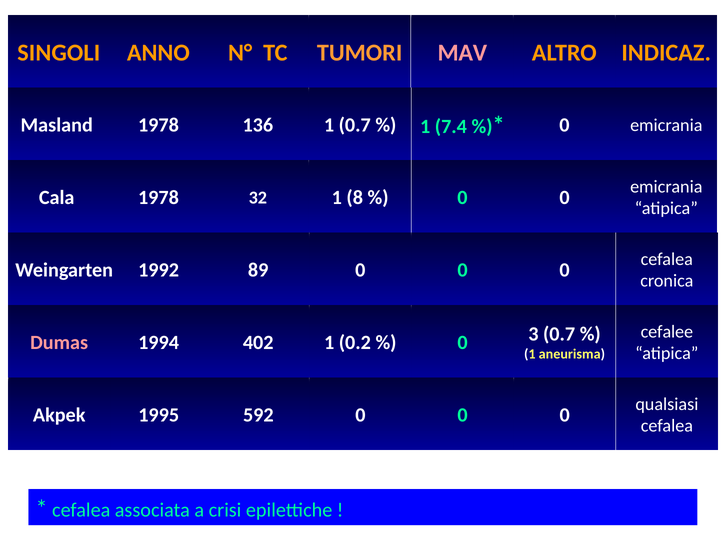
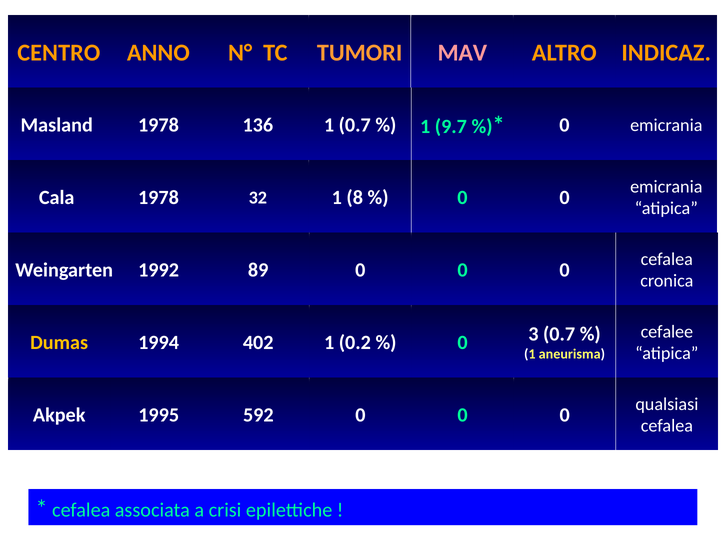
SINGOLI: SINGOLI -> CENTRO
7.4: 7.4 -> 9.7
Dumas colour: pink -> yellow
